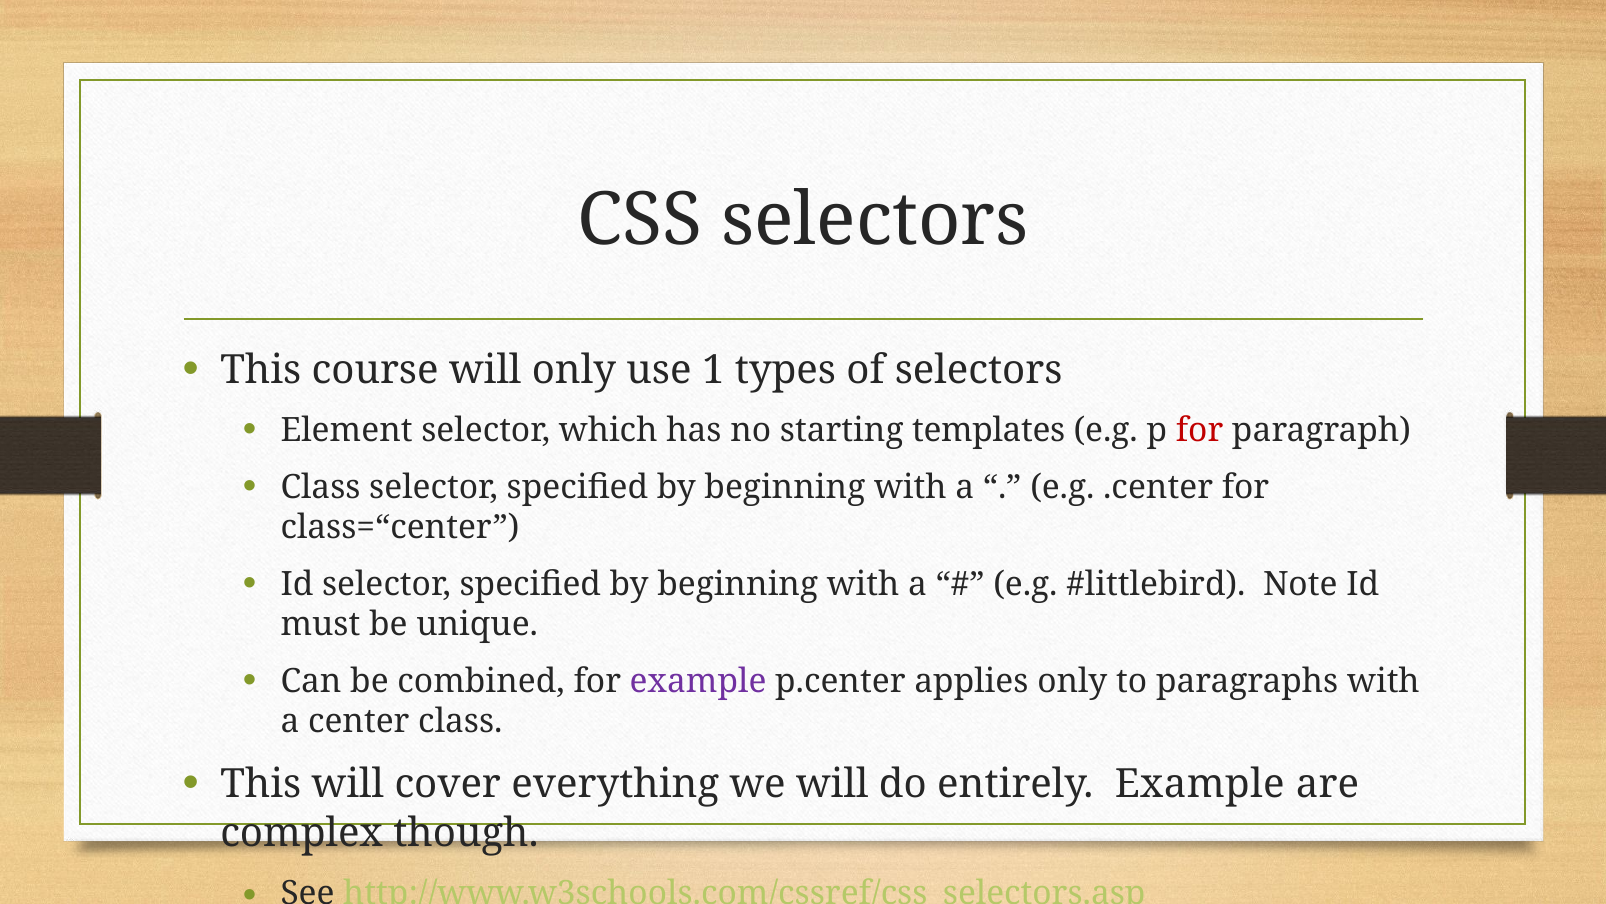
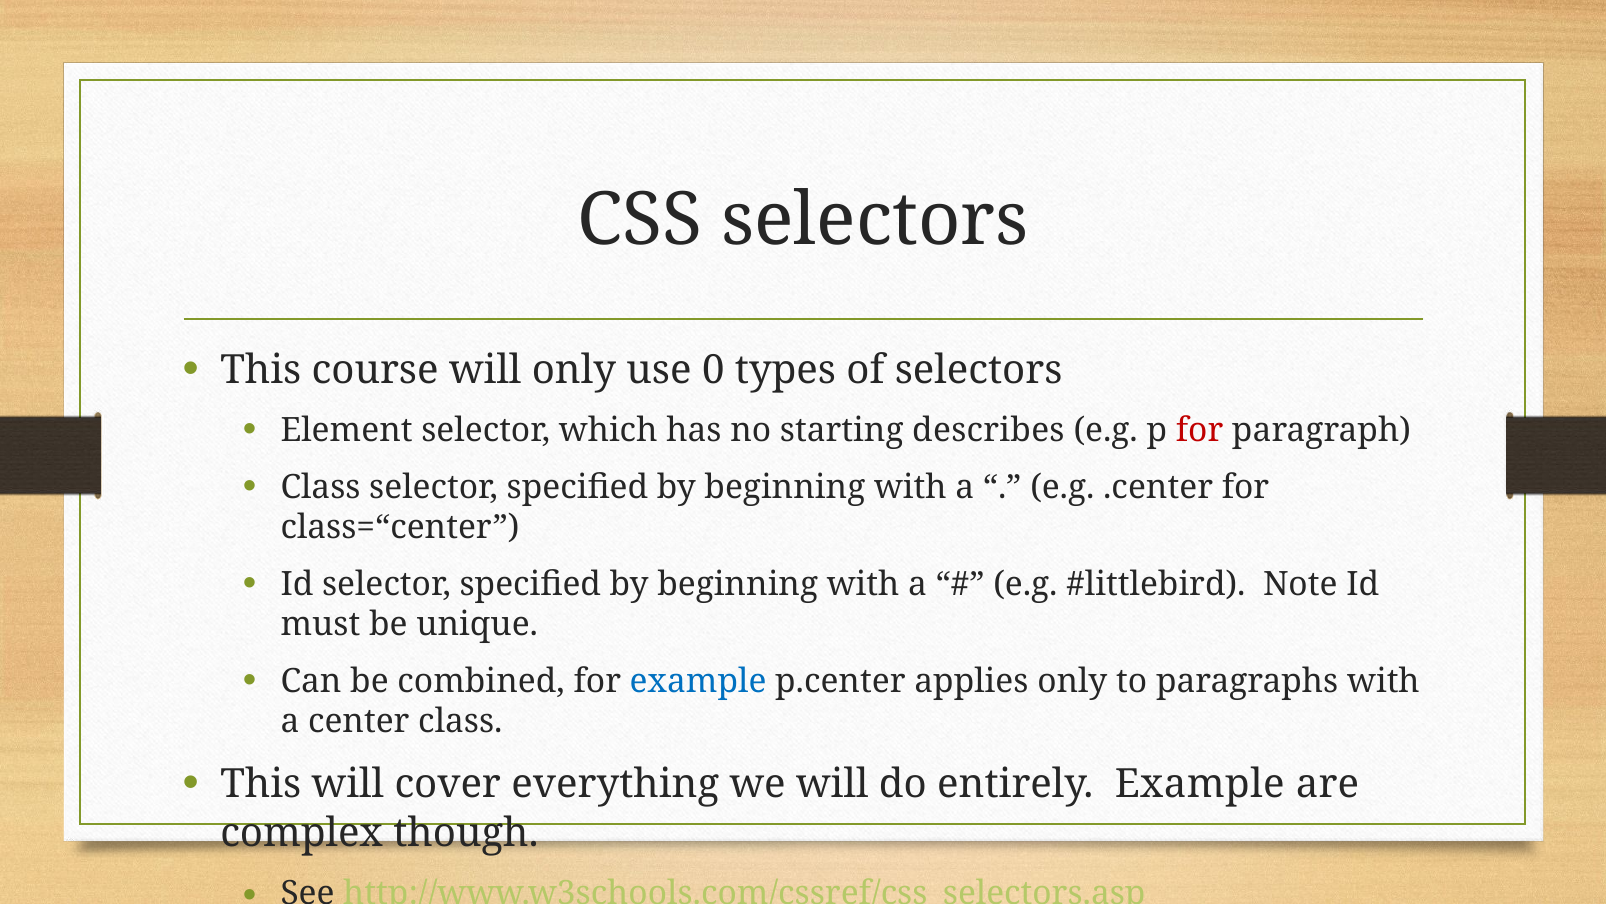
1: 1 -> 0
templates: templates -> describes
example at (698, 681) colour: purple -> blue
